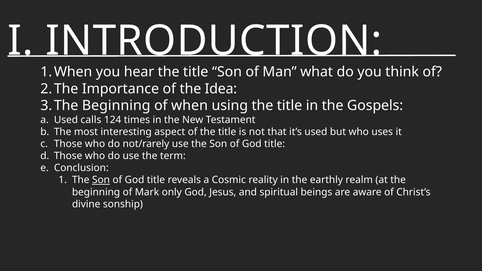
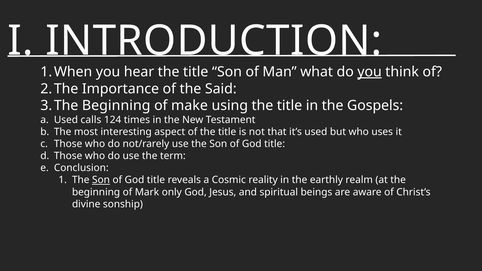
you at (370, 72) underline: none -> present
Idea: Idea -> Said
when: when -> make
